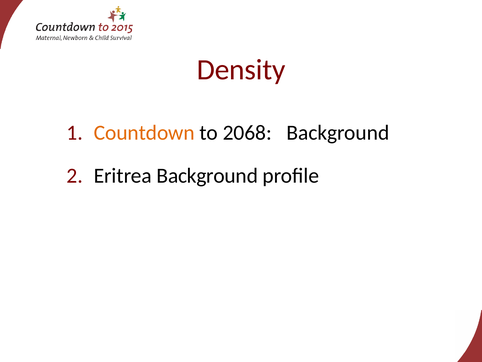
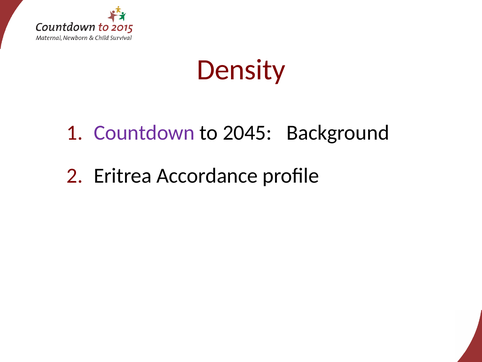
Countdown colour: orange -> purple
2068: 2068 -> 2045
Eritrea Background: Background -> Accordance
